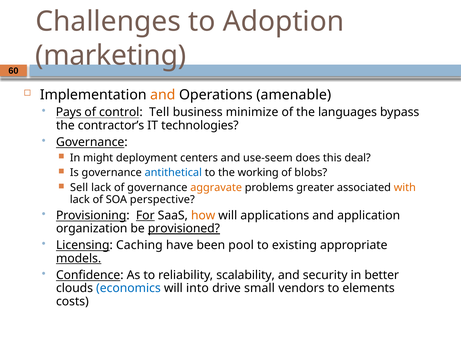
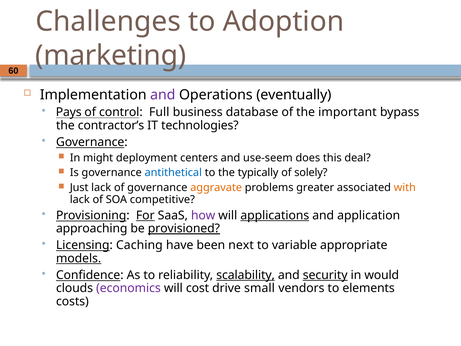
and at (163, 95) colour: orange -> purple
amenable: amenable -> eventually
Tell: Tell -> Full
minimize: minimize -> database
languages: languages -> important
working: working -> typically
blobs: blobs -> solely
Sell: Sell -> Just
perspective: perspective -> competitive
how colour: orange -> purple
applications underline: none -> present
organization: organization -> approaching
pool: pool -> next
existing: existing -> variable
scalability underline: none -> present
security underline: none -> present
better: better -> would
economics colour: blue -> purple
into: into -> cost
